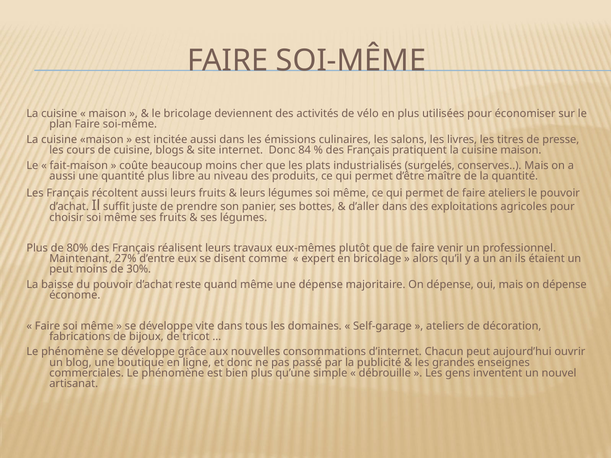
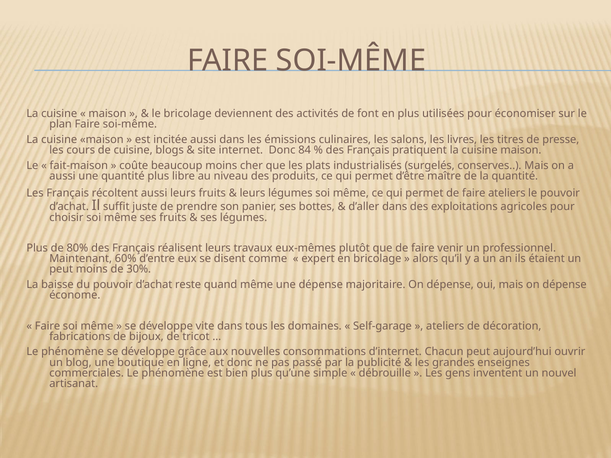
vélo: vélo -> font
27%: 27% -> 60%
